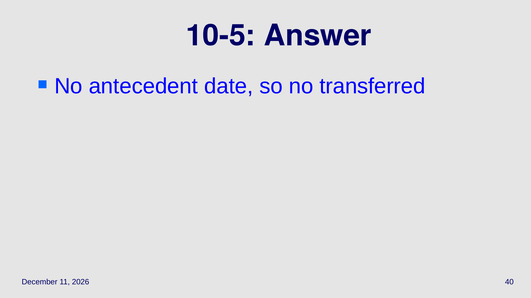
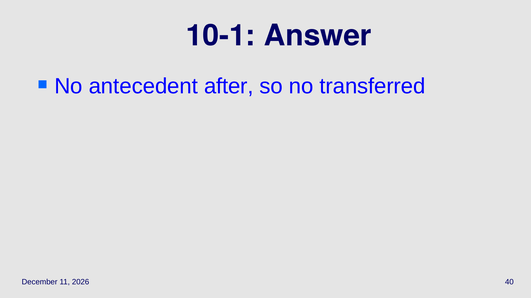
10-5: 10-5 -> 10-1
date: date -> after
